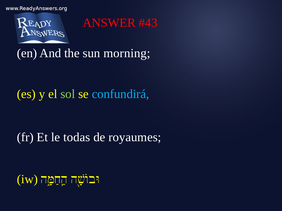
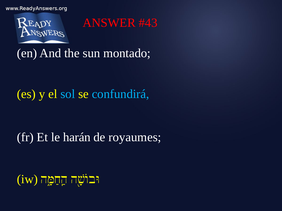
morning: morning -> montado
sol colour: light green -> light blue
todas: todas -> harán
